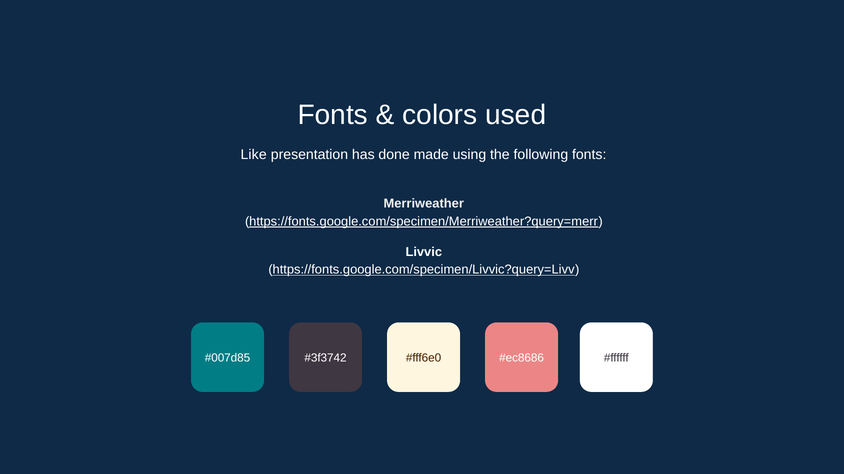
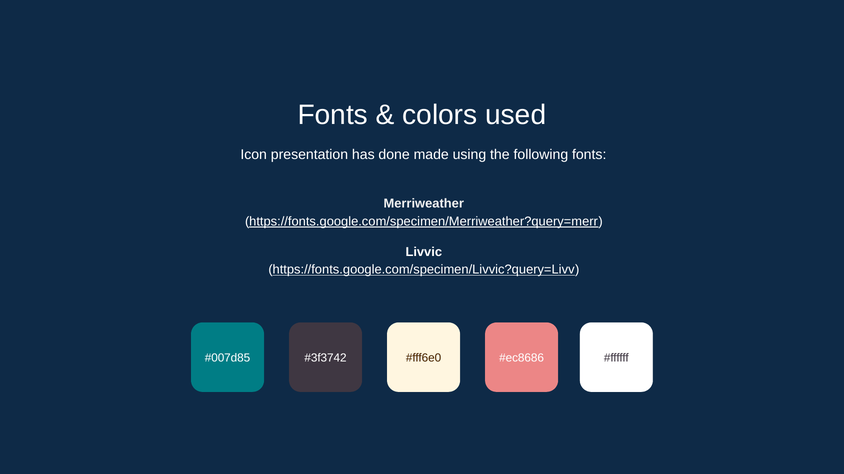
Like: Like -> Icon
